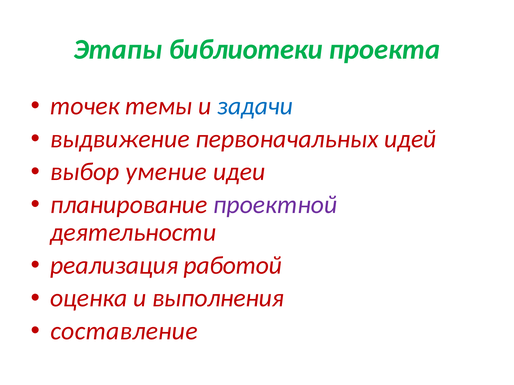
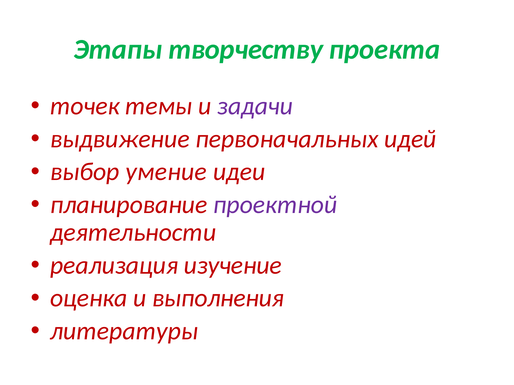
библиотеки: библиотеки -> творчеству
задачи colour: blue -> purple
работой: работой -> изучение
составление: составление -> литературы
